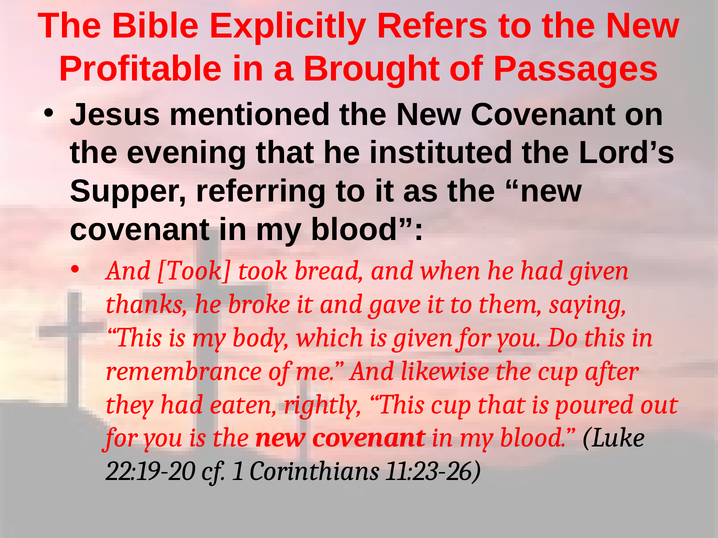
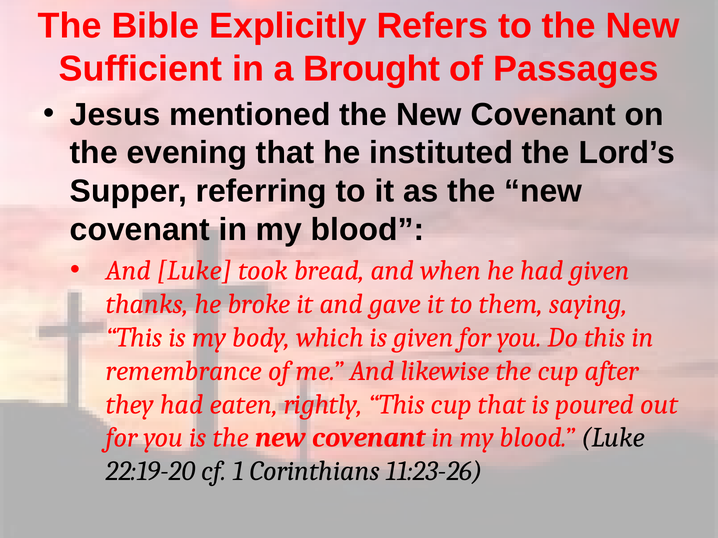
Profitable: Profitable -> Sufficient
And Took: Took -> Luke
